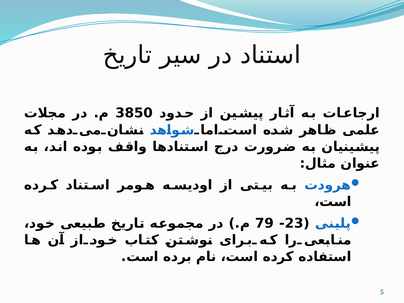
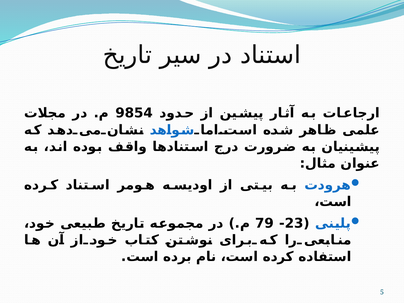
3850: 3850 -> 9854
